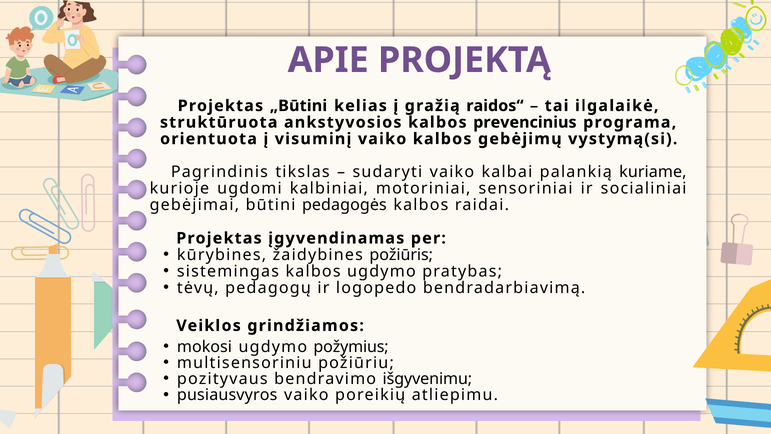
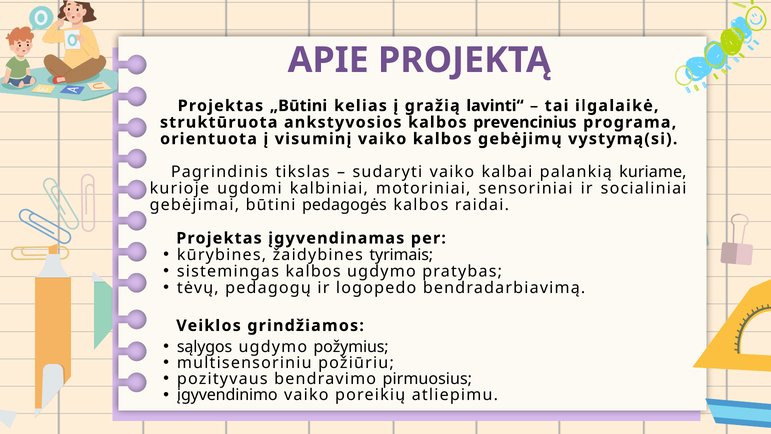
raidos“: raidos“ -> lavinti“
požiūris: požiūris -> tyrimais
mokosi: mokosi -> sąlygos
išgyvenimu: išgyvenimu -> pirmuosius
pusiausvyros: pusiausvyros -> įgyvendinimo
